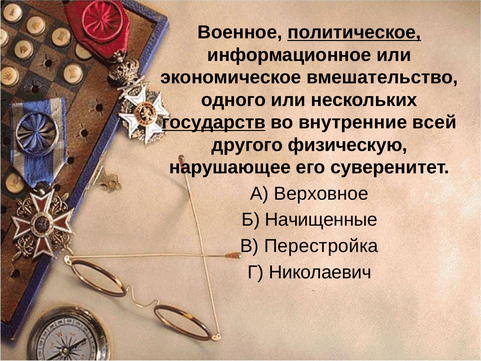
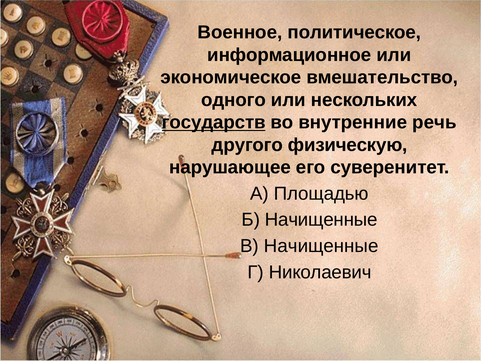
политическое underline: present -> none
всей: всей -> речь
Верховное: Верховное -> Площадью
В Перестройка: Перестройка -> Начищенные
